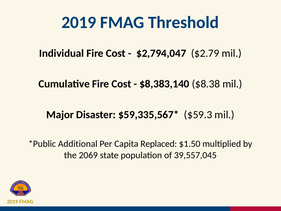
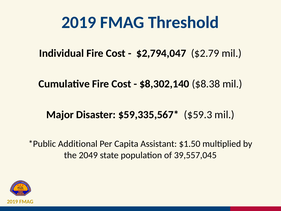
$8,383,140: $8,383,140 -> $8,302,140
Replaced: Replaced -> Assistant
2069: 2069 -> 2049
